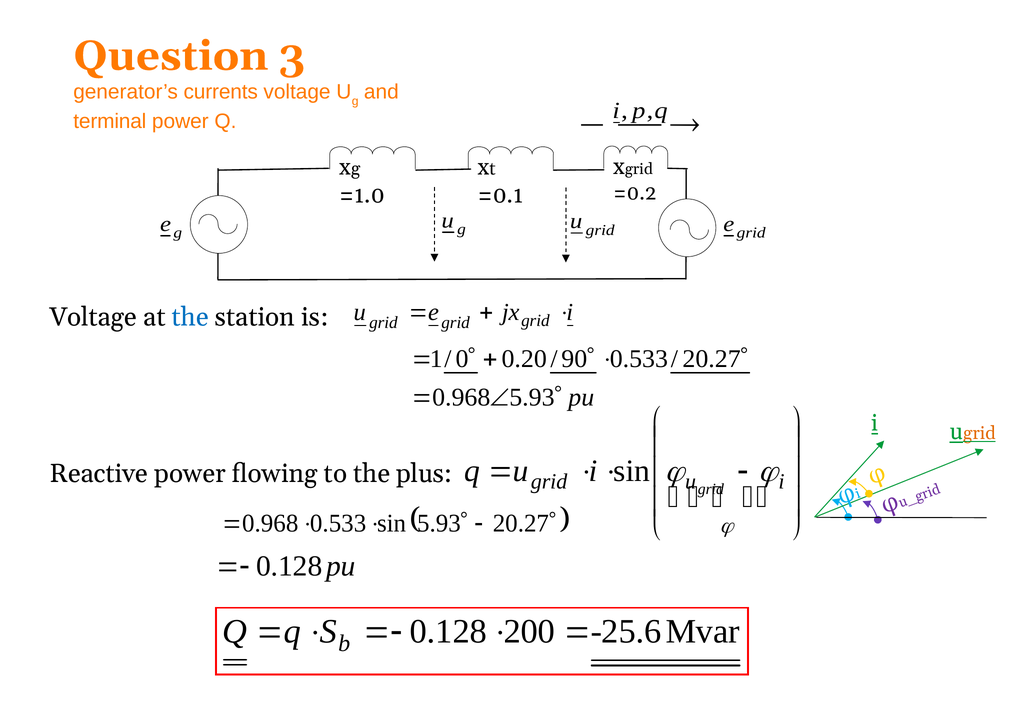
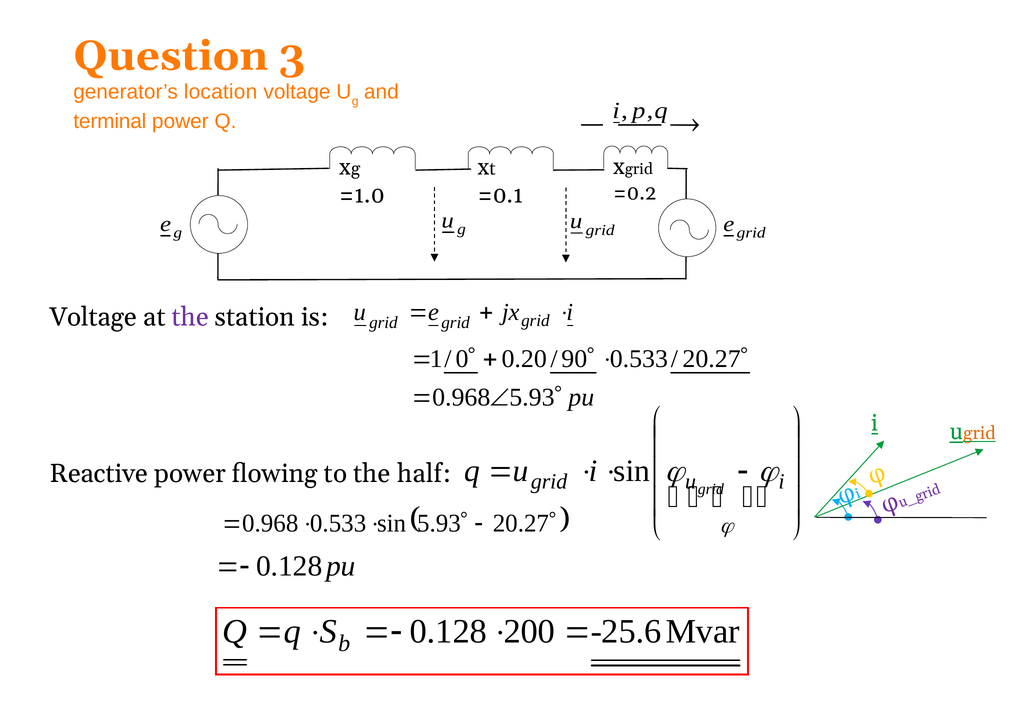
currents: currents -> location
the at (190, 317) colour: blue -> purple
plus: plus -> half
